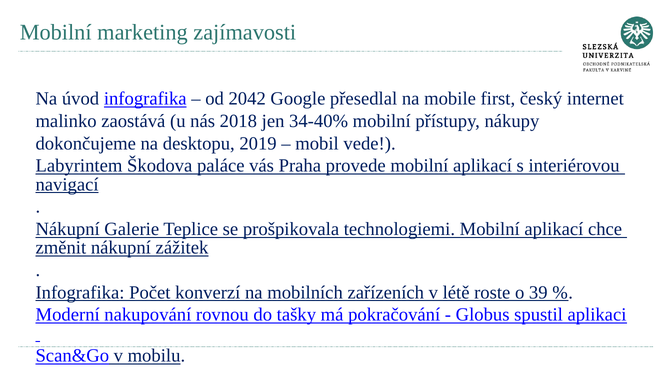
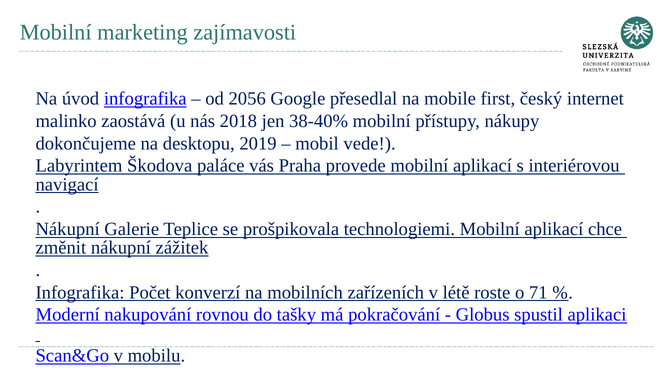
2042: 2042 -> 2056
34-40%: 34-40% -> 38-40%
39: 39 -> 71
